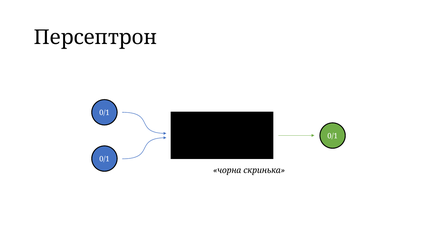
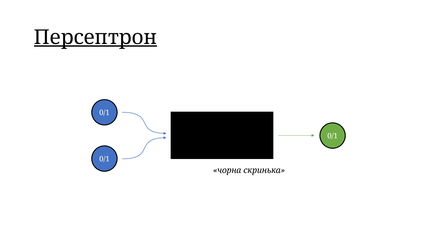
Персептрон underline: none -> present
